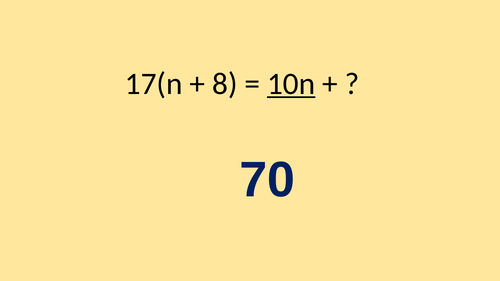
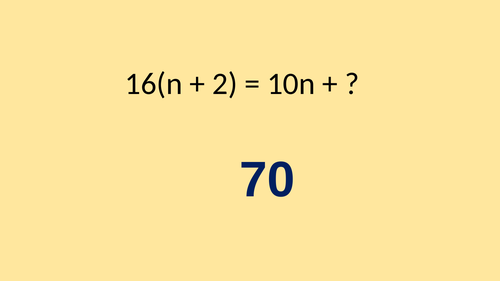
17(n: 17(n -> 16(n
8: 8 -> 2
10n underline: present -> none
